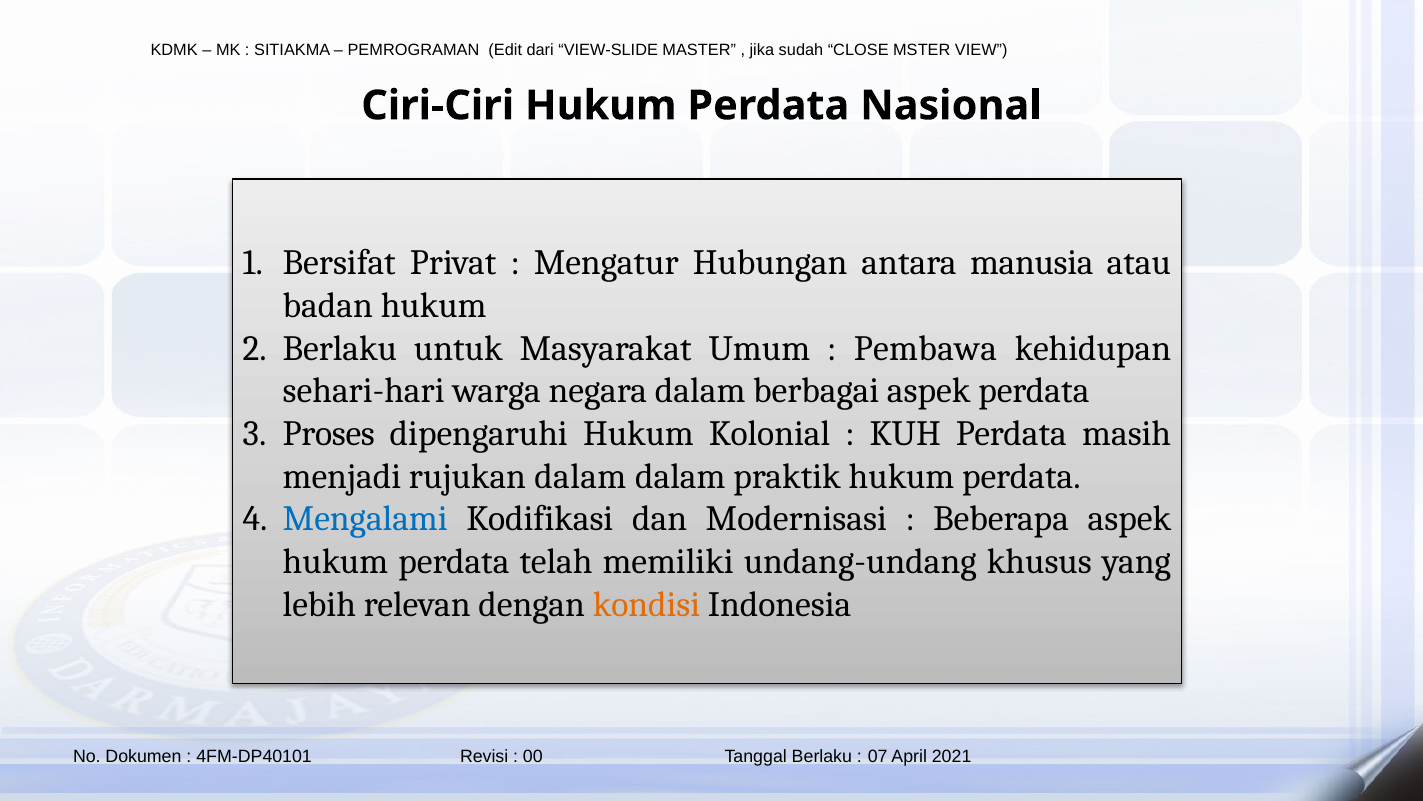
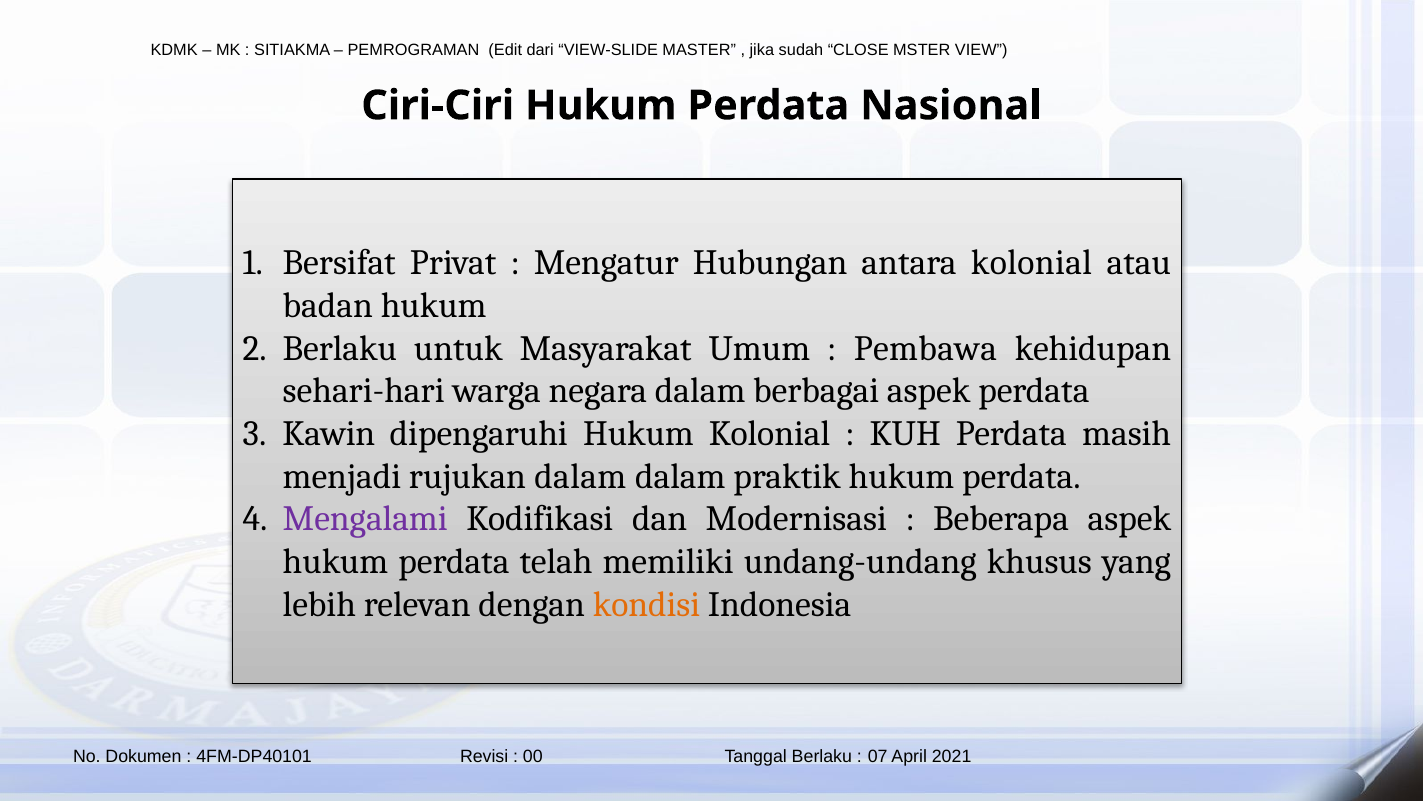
antara manusia: manusia -> kolonial
Proses: Proses -> Kawin
Mengalami colour: blue -> purple
